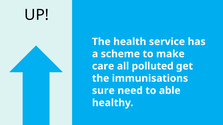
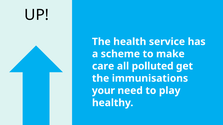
sure: sure -> your
able: able -> play
